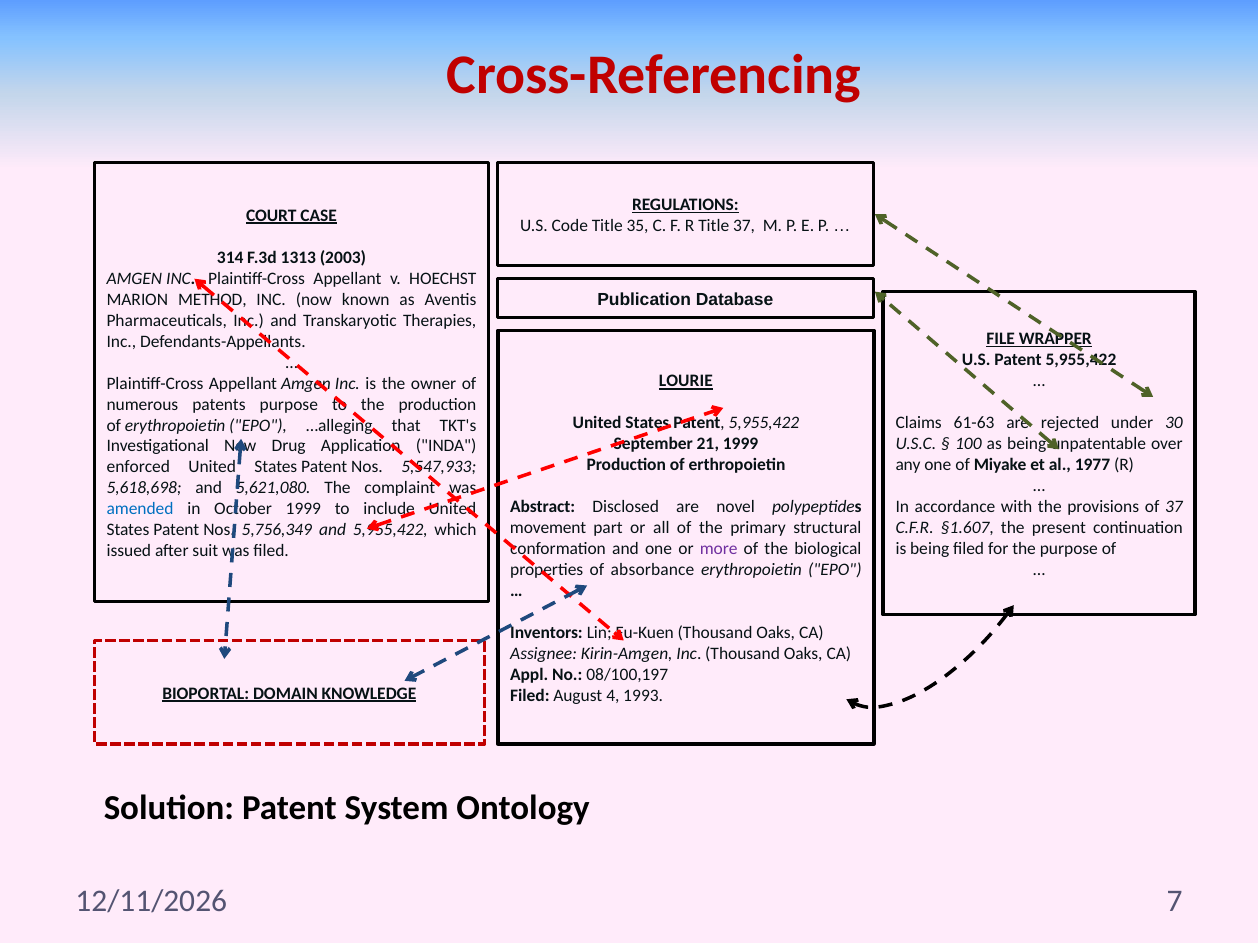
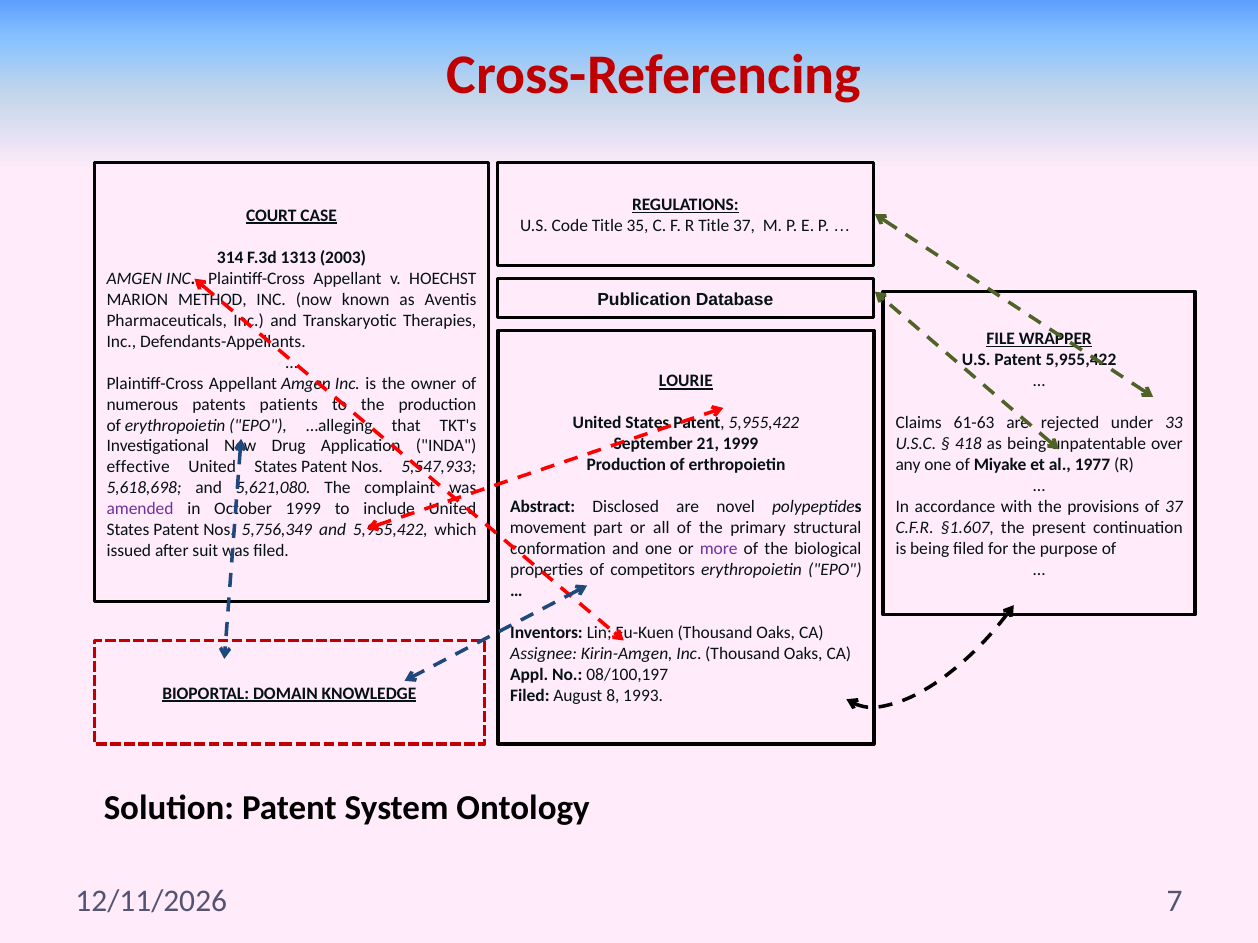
patents purpose: purpose -> patients
30: 30 -> 33
100: 100 -> 418
enforced: enforced -> effective
amended colour: blue -> purple
absorbance: absorbance -> competitors
4: 4 -> 8
